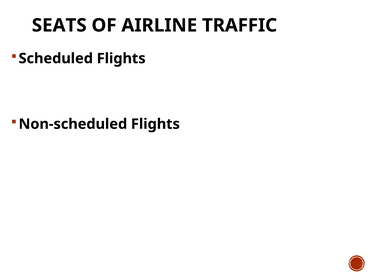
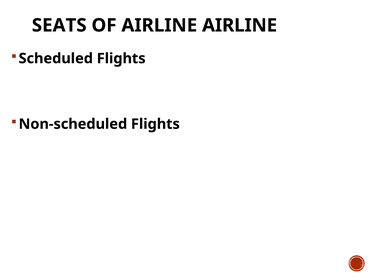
AIRLINE TRAFFIC: TRAFFIC -> AIRLINE
